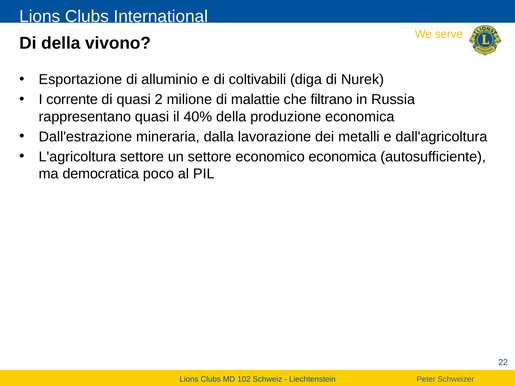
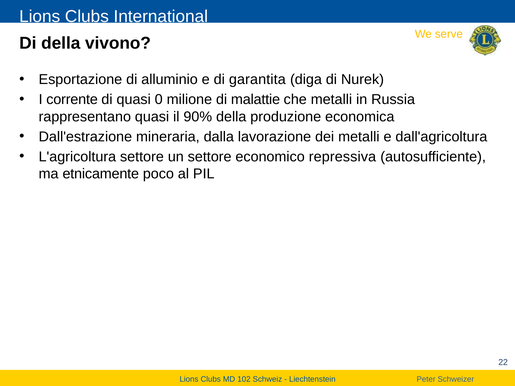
coltivabili: coltivabili -> garantita
2: 2 -> 0
che filtrano: filtrano -> metalli
40%: 40% -> 90%
economico economica: economica -> repressiva
democratica: democratica -> etnicamente
